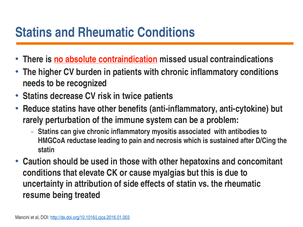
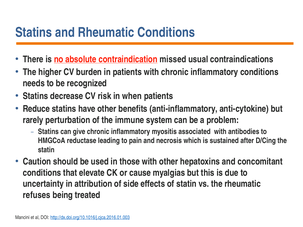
twice: twice -> when
resume: resume -> refuses
